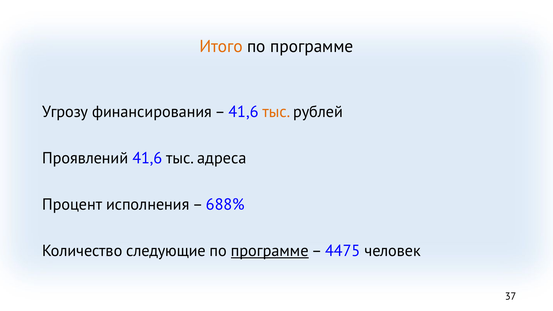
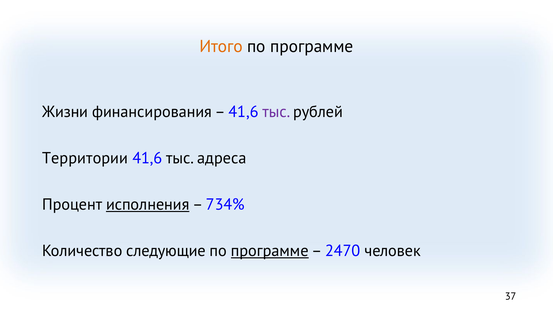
Угрозу: Угрозу -> Жизни
тыс at (276, 112) colour: orange -> purple
Проявлений: Проявлений -> Территории
исполнения underline: none -> present
688%: 688% -> 734%
4475: 4475 -> 2470
